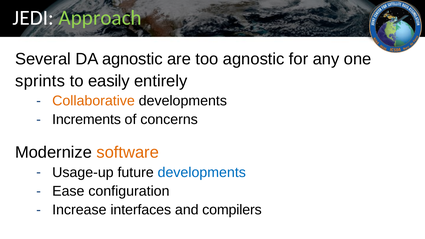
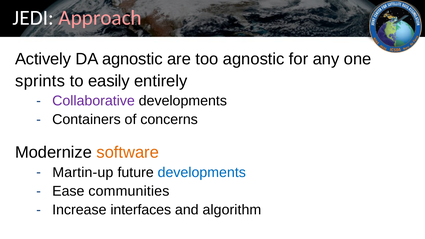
Approach colour: light green -> pink
Several: Several -> Actively
Collaborative colour: orange -> purple
Increments: Increments -> Containers
Usage-up: Usage-up -> Martin-up
configuration: configuration -> communities
compilers: compilers -> algorithm
